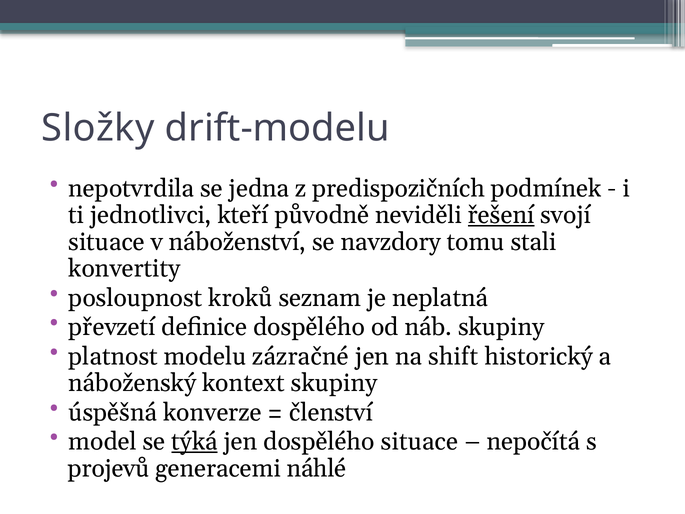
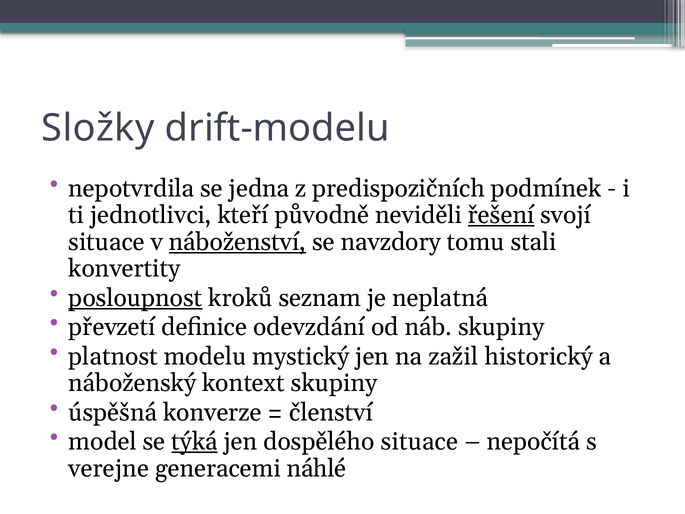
náboženství underline: none -> present
posloupnost underline: none -> present
definice dospělého: dospělého -> odevzdání
zázračné: zázračné -> mystický
shift: shift -> zažil
projevů: projevů -> verejne
